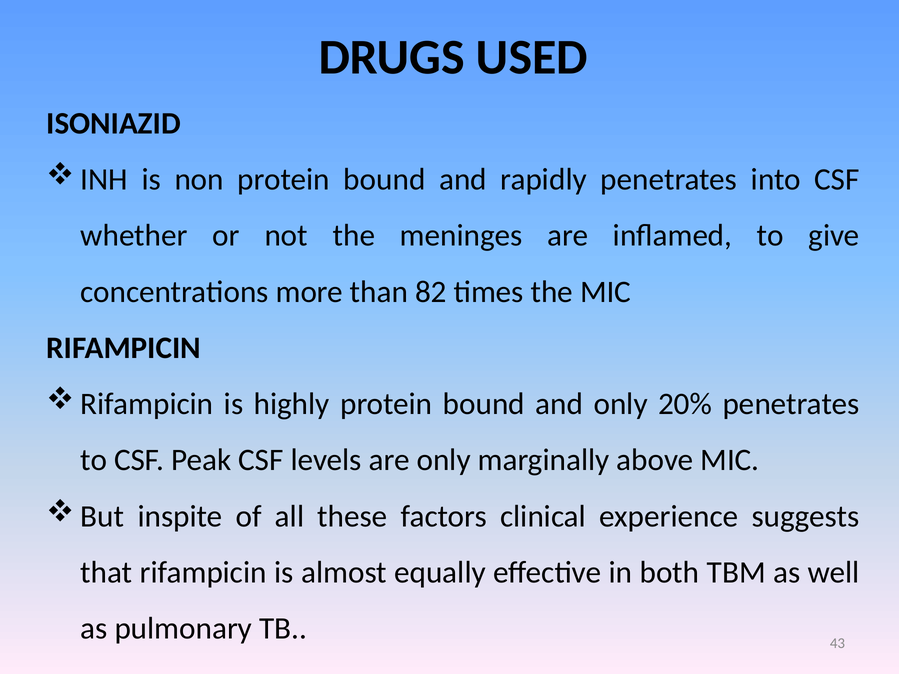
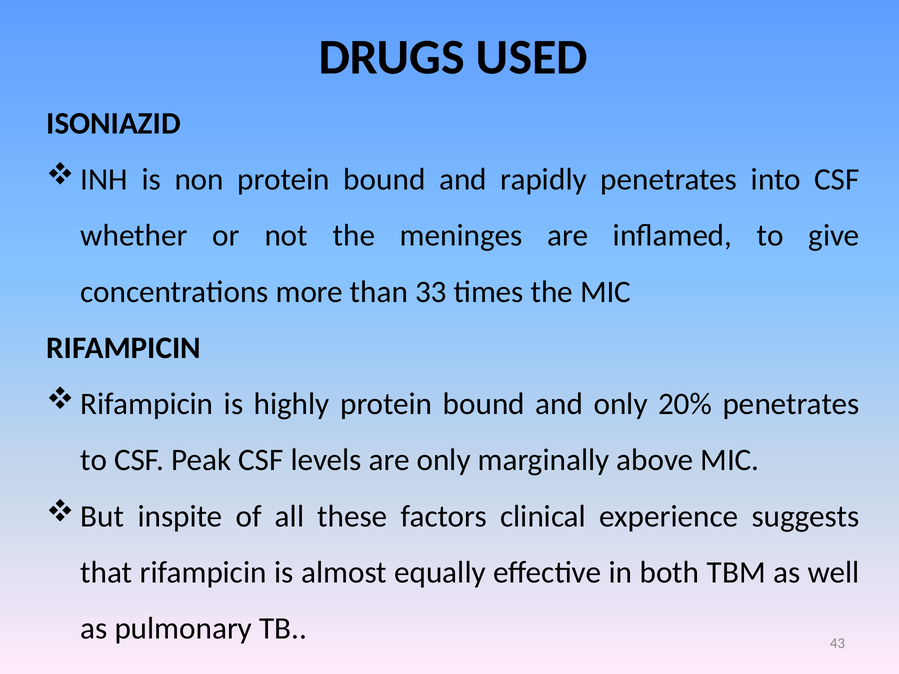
82: 82 -> 33
